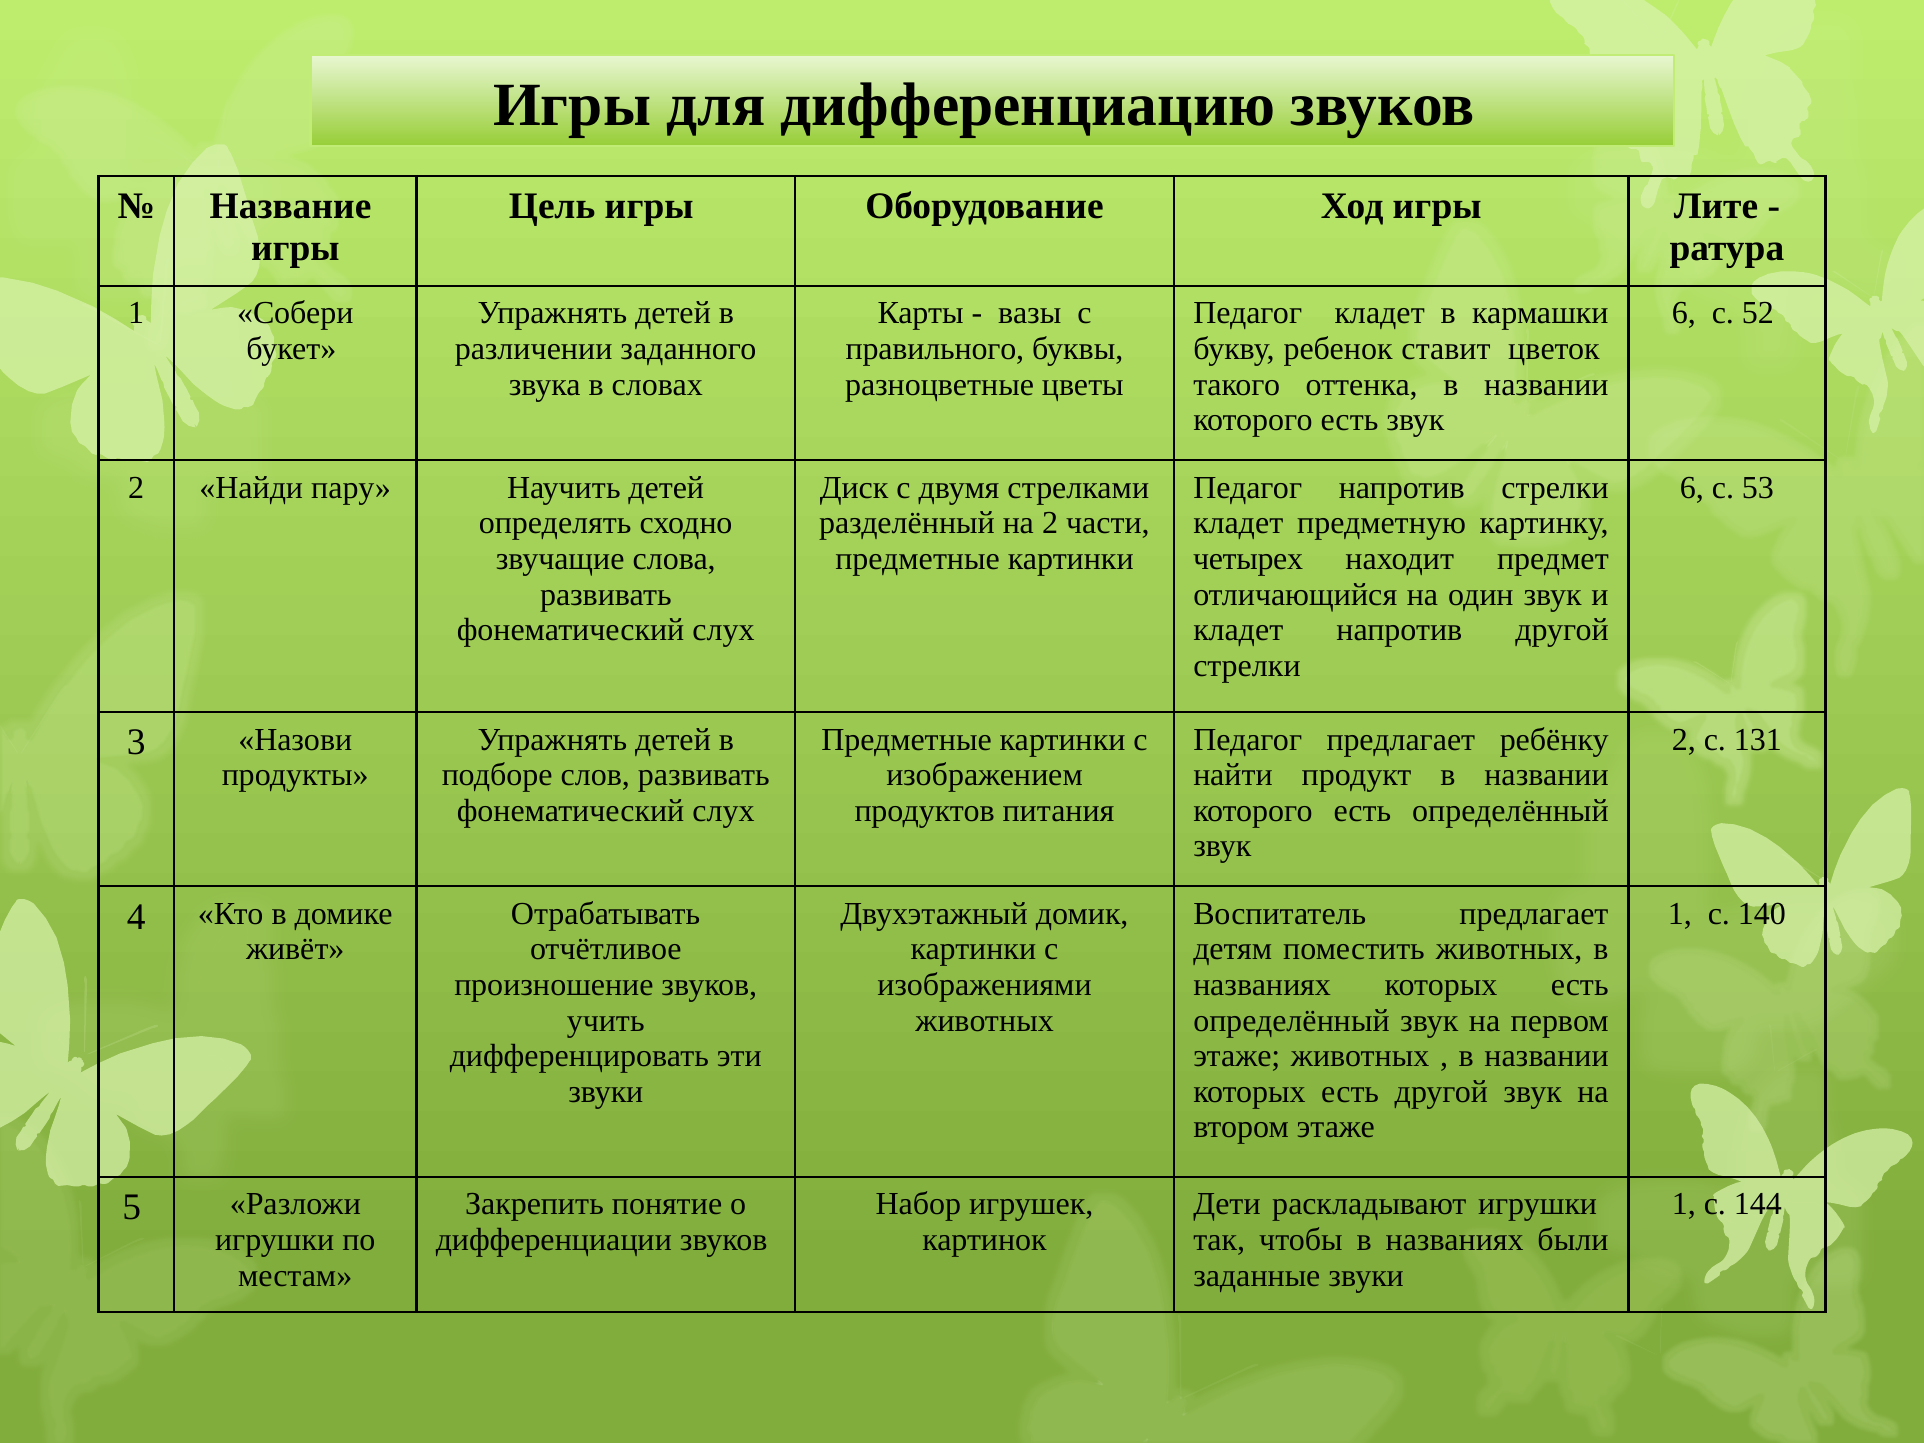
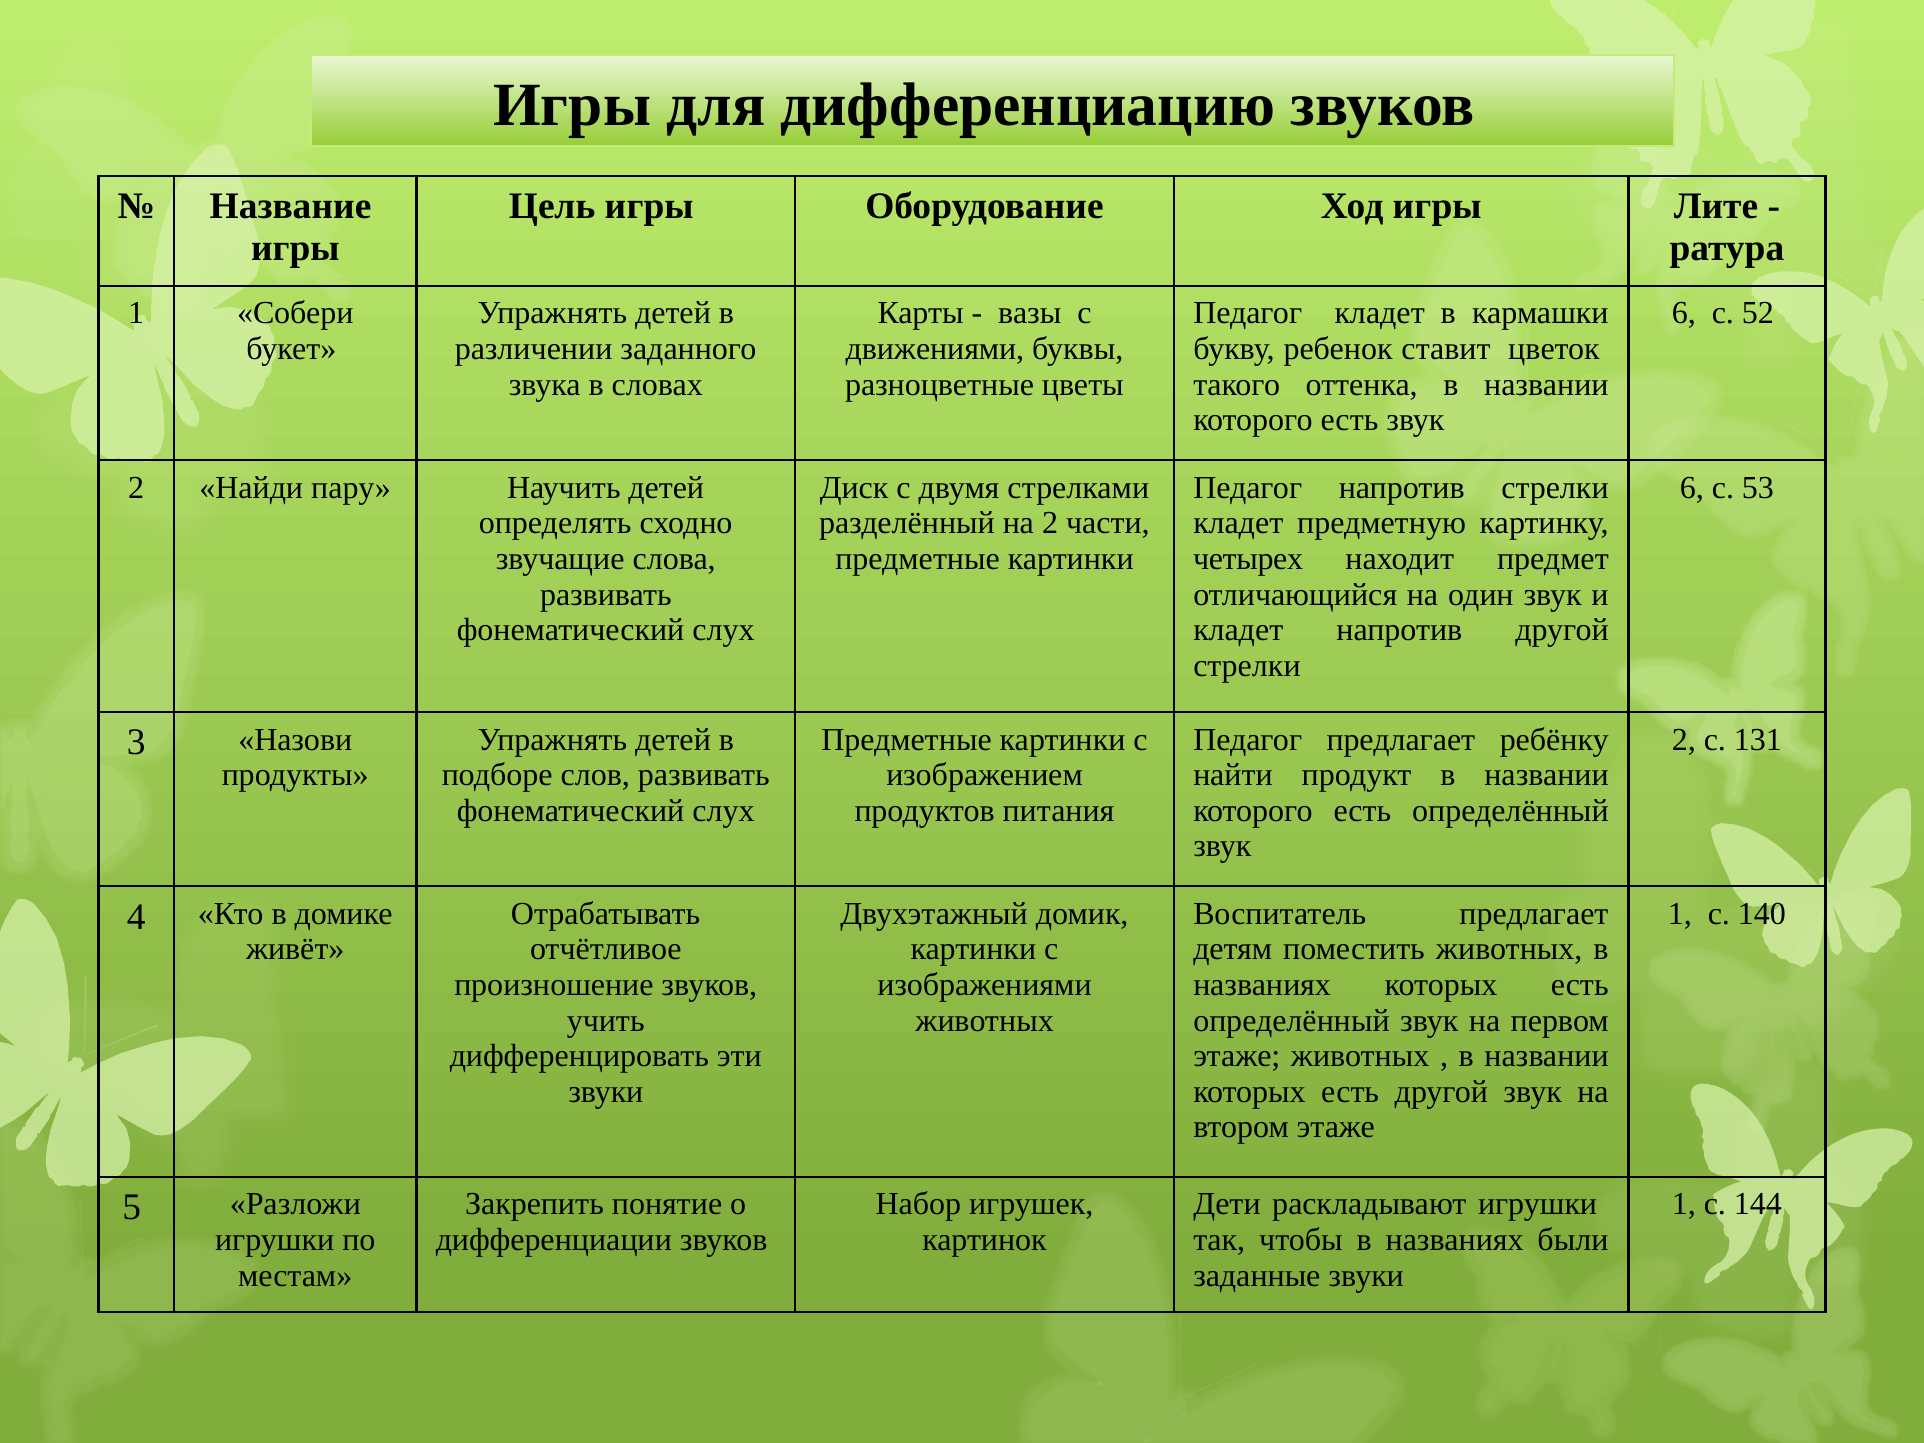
правильного: правильного -> движениями
